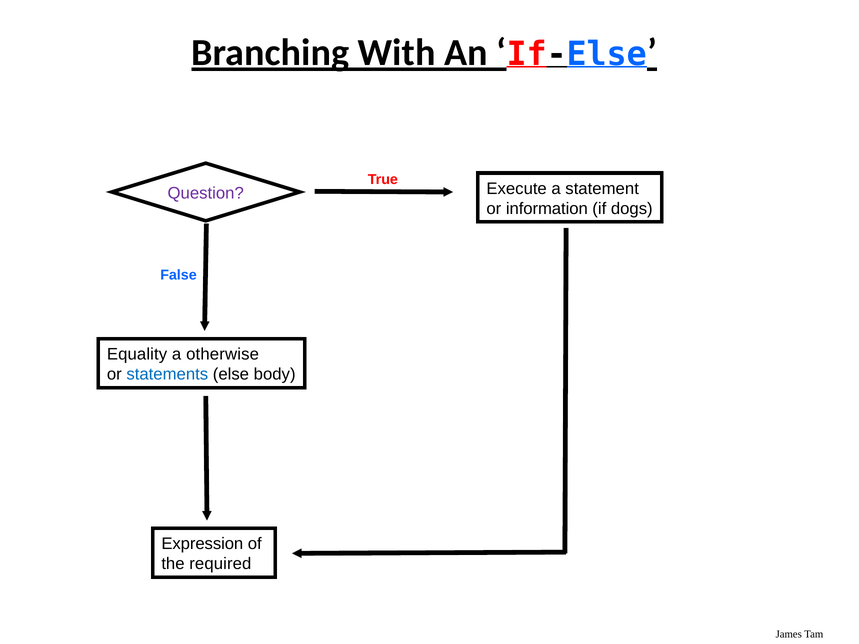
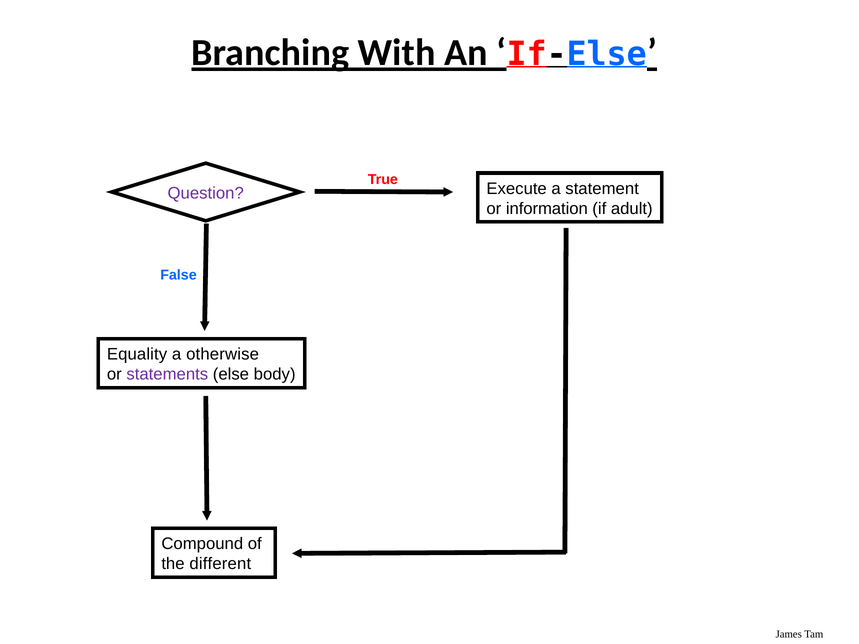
dogs: dogs -> adult
statements colour: blue -> purple
Expression: Expression -> Compound
required: required -> different
